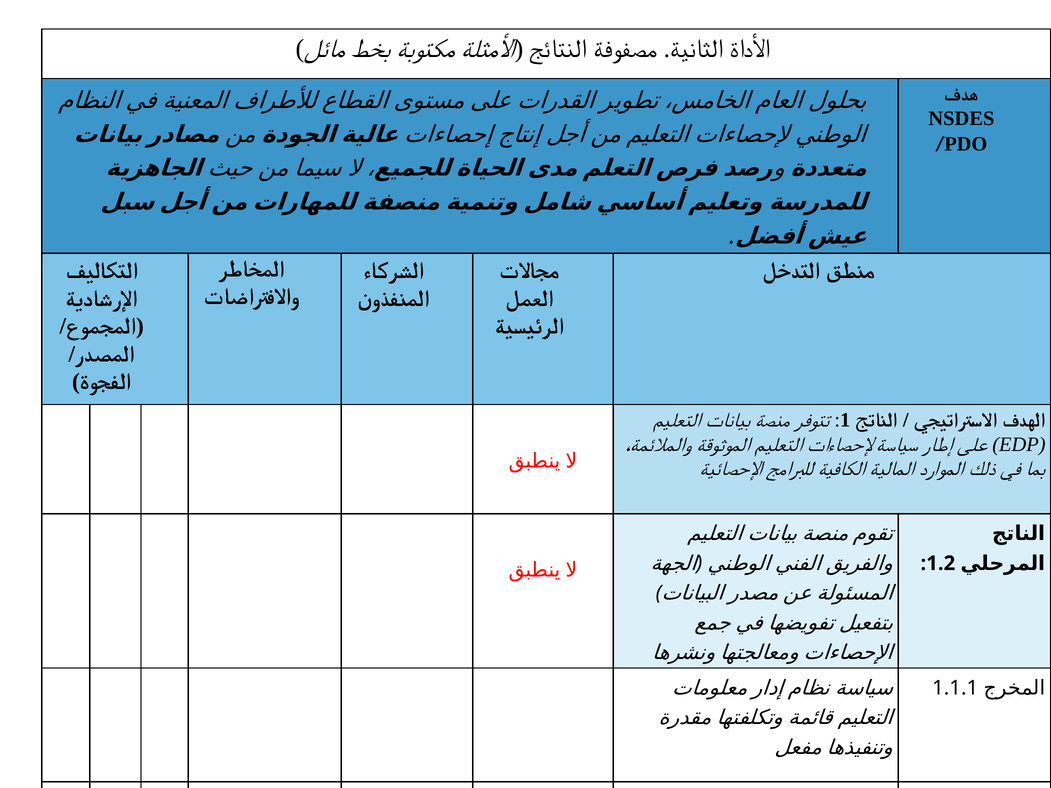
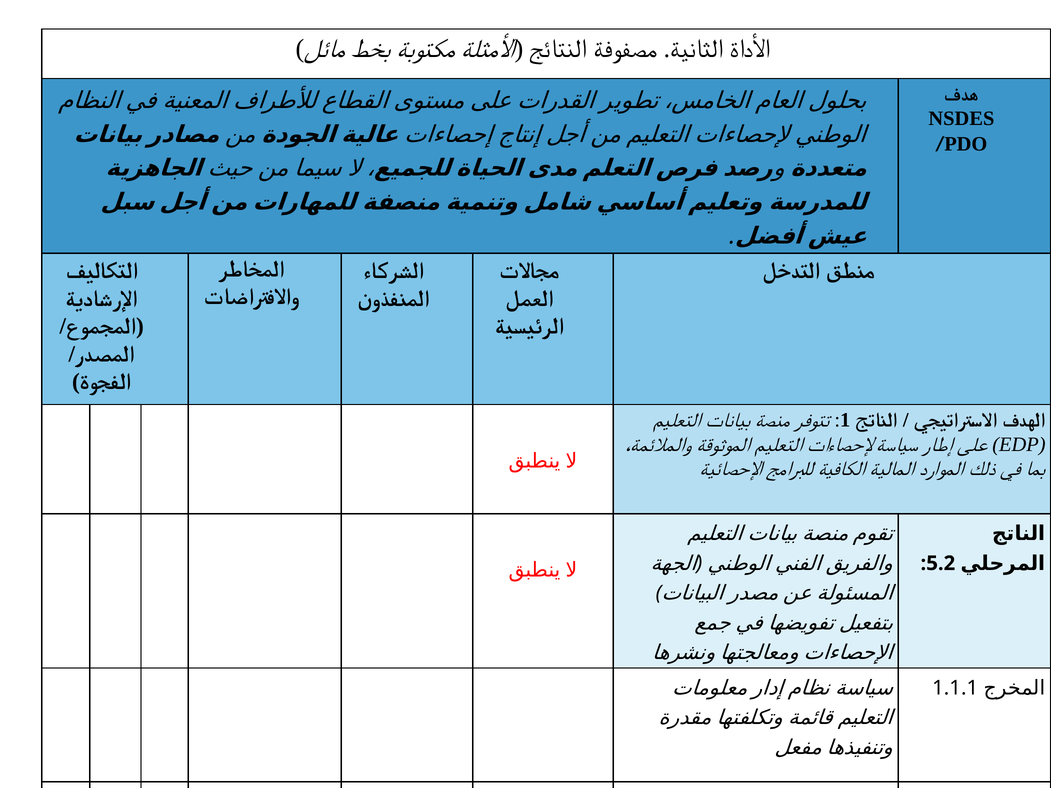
1.2: 1.2 -> 5.2
